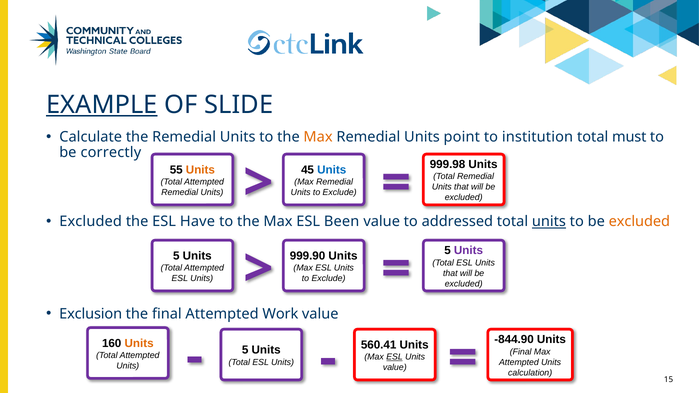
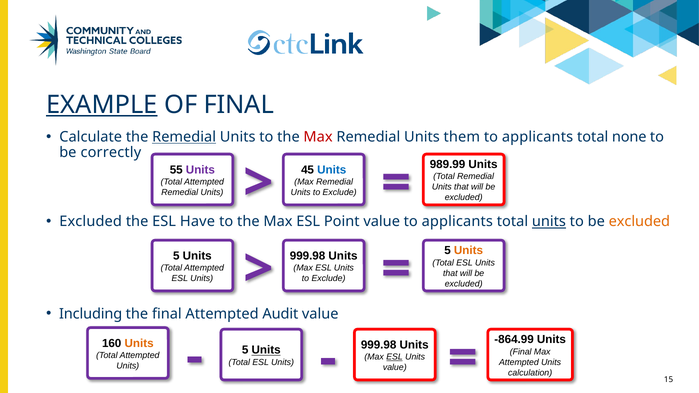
OF SLIDE: SLIDE -> FINAL
Remedial at (184, 137) underline: none -> present
Max at (318, 137) colour: orange -> red
point: point -> them
institution at (538, 137): institution -> applicants
must: must -> none
999.98: 999.98 -> 989.99
Units at (200, 170) colour: orange -> purple
Been: Been -> Point
addressed at (457, 222): addressed -> applicants
Units at (468, 251) colour: purple -> orange
999.90 at (308, 256): 999.90 -> 999.98
Exclusion: Exclusion -> Including
Work: Work -> Audit
-844.90: -844.90 -> -864.99
560.41 at (379, 345): 560.41 -> 999.98
Units at (266, 350) underline: none -> present
